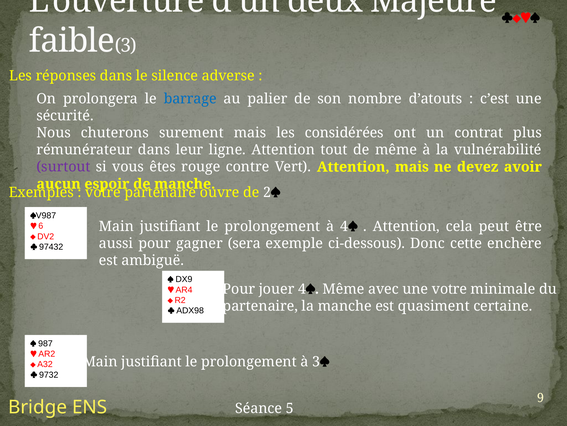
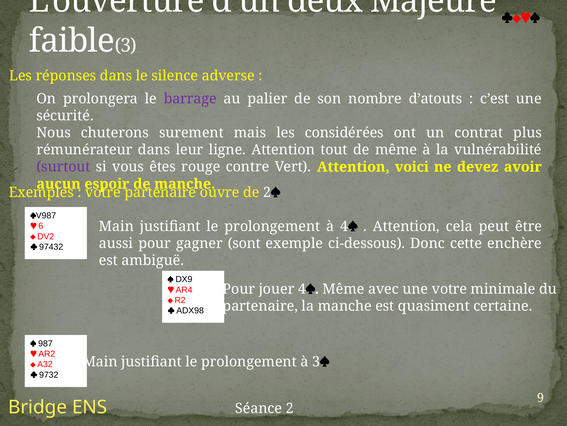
barrage colour: blue -> purple
Attention mais: mais -> voici
sera: sera -> sont
5: 5 -> 2
